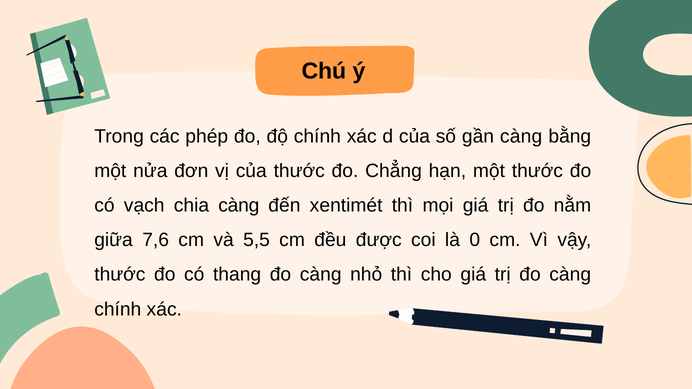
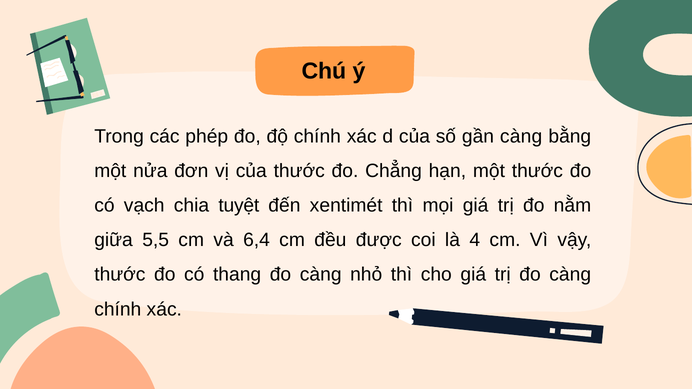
chia càng: càng -> tuyệt
7,6: 7,6 -> 5,5
5,5: 5,5 -> 6,4
0: 0 -> 4
